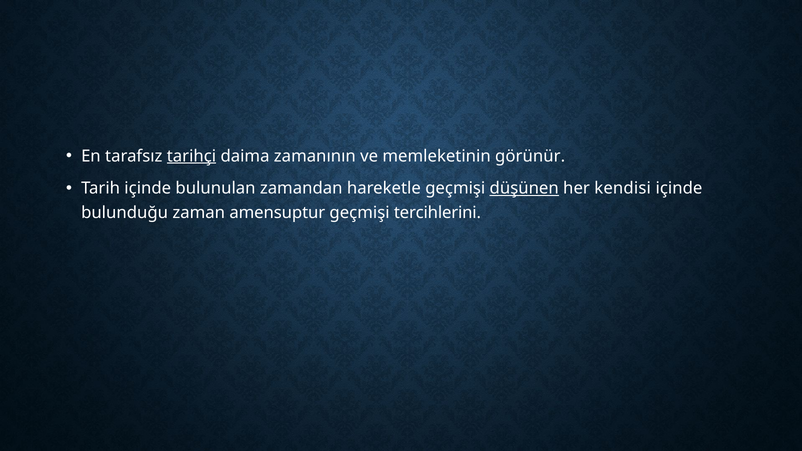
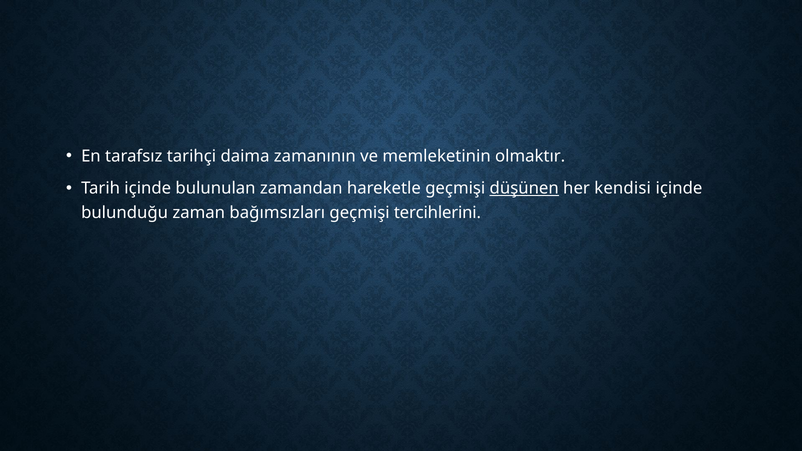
tarihçi underline: present -> none
görünür: görünür -> olmaktır
amensuptur: amensuptur -> bağımsızları
